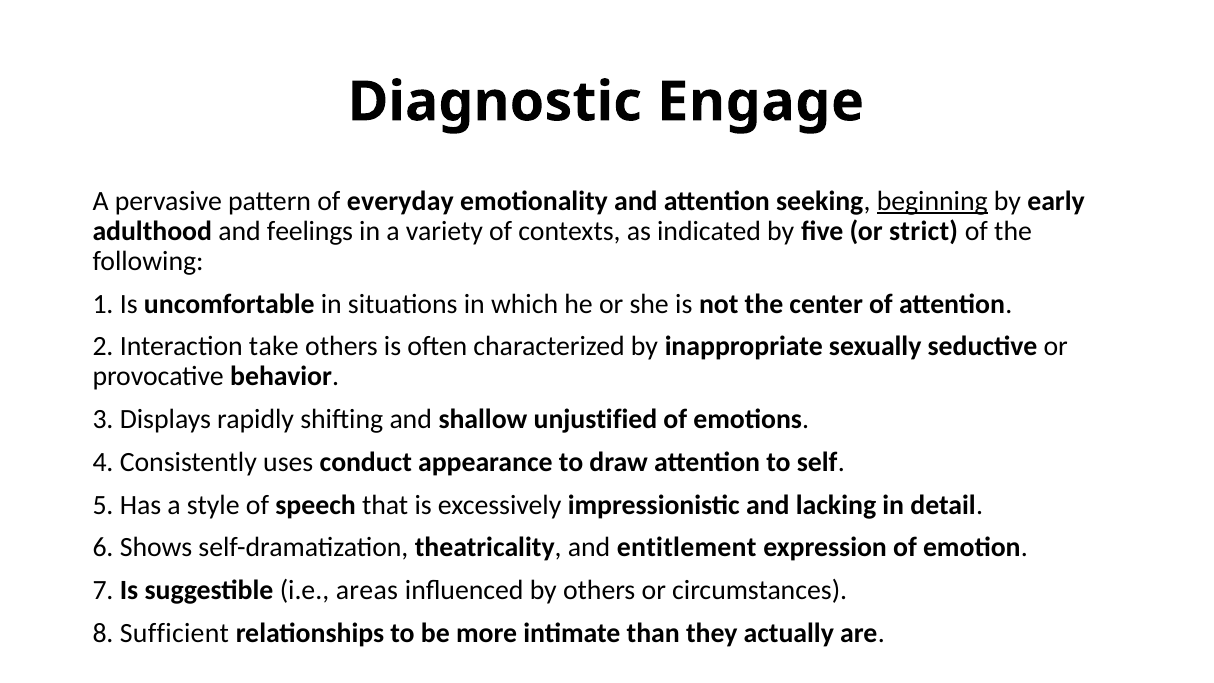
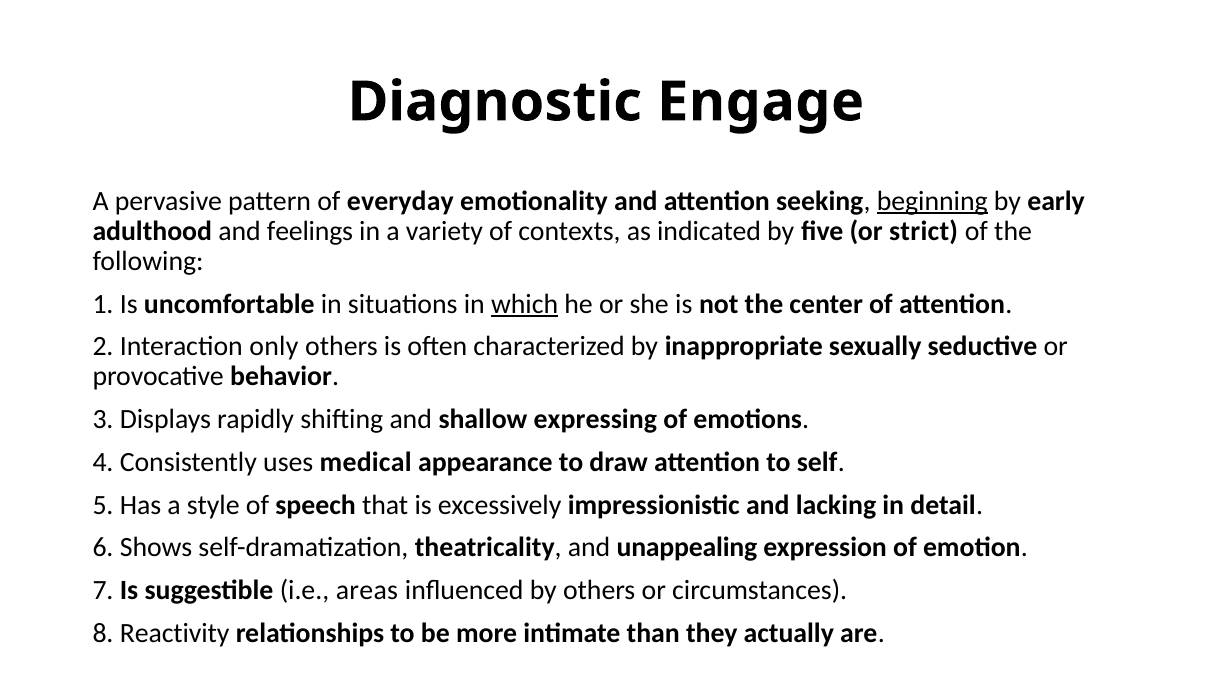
which underline: none -> present
take: take -> only
unjustified: unjustified -> expressing
conduct: conduct -> medical
entitlement: entitlement -> unappealing
Sufficient: Sufficient -> Reactivity
